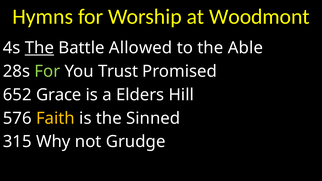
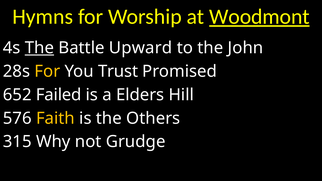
Woodmont underline: none -> present
Allowed: Allowed -> Upward
Able: Able -> John
For at (47, 71) colour: light green -> yellow
Grace: Grace -> Failed
Sinned: Sinned -> Others
